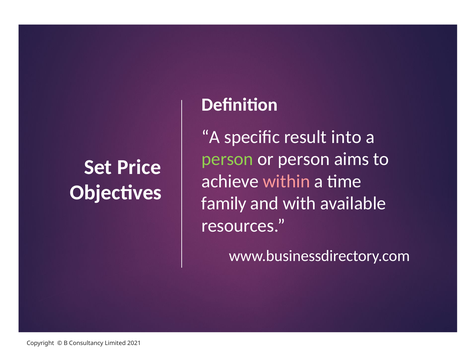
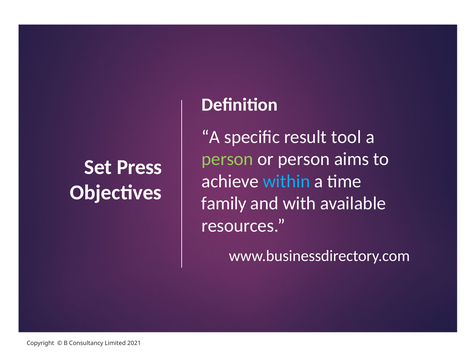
into: into -> tool
Price: Price -> Press
within colour: pink -> light blue
